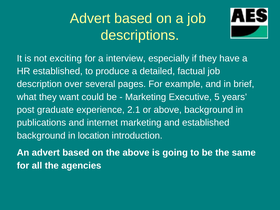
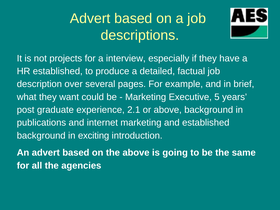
exciting: exciting -> projects
location: location -> exciting
